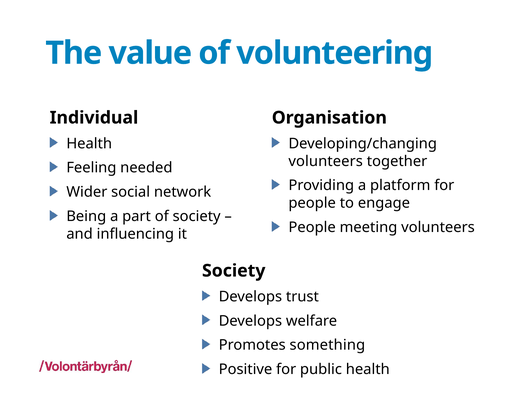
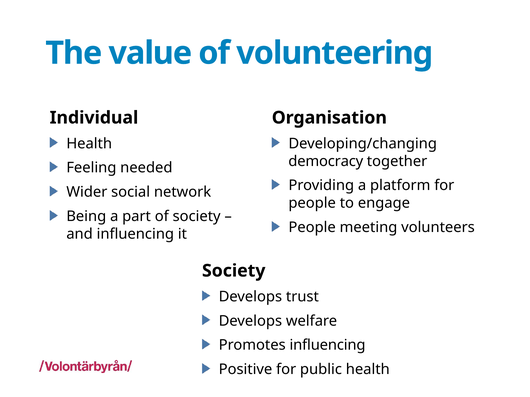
volunteers at (326, 161): volunteers -> democracy
Promotes something: something -> influencing
